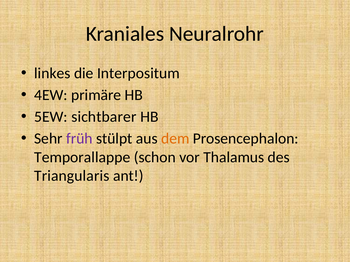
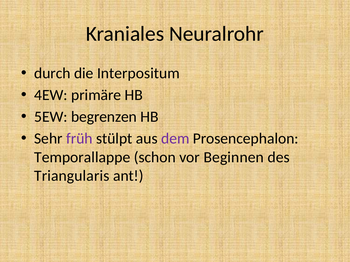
linkes: linkes -> durch
sichtbarer: sichtbarer -> begrenzen
dem colour: orange -> purple
Thalamus: Thalamus -> Beginnen
